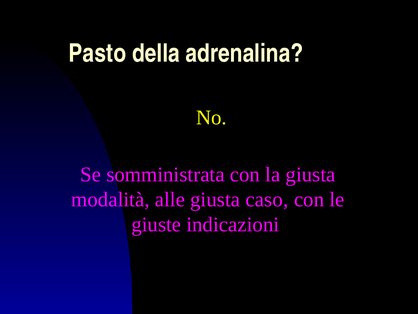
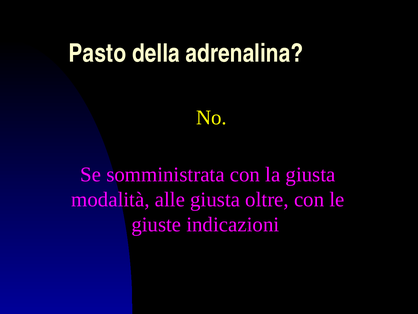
caso: caso -> oltre
